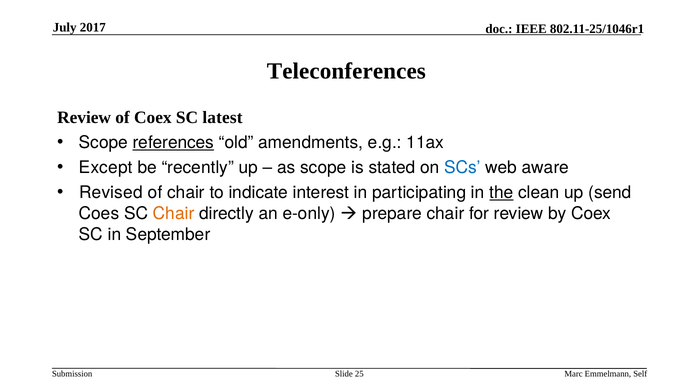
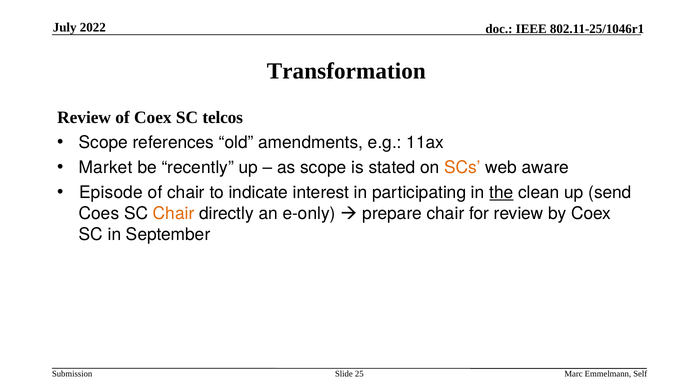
2017: 2017 -> 2022
Teleconferences: Teleconferences -> Transformation
latest: latest -> telcos
references underline: present -> none
Except: Except -> Market
SCs colour: blue -> orange
Revised: Revised -> Episode
